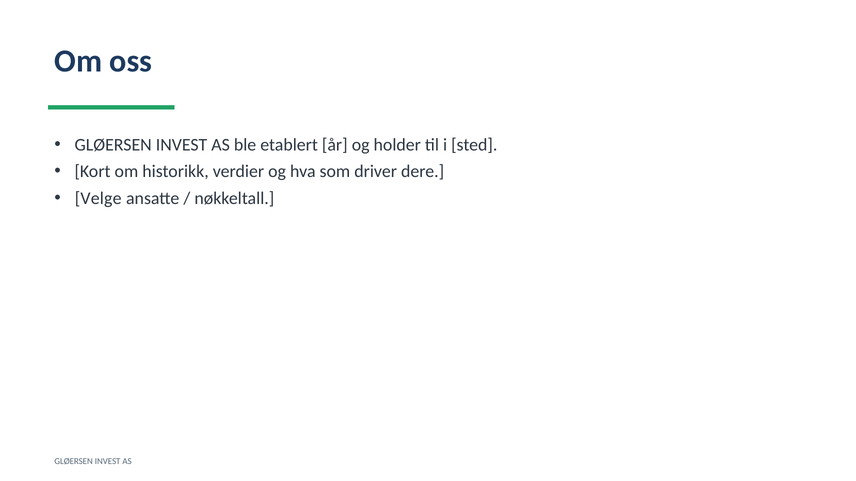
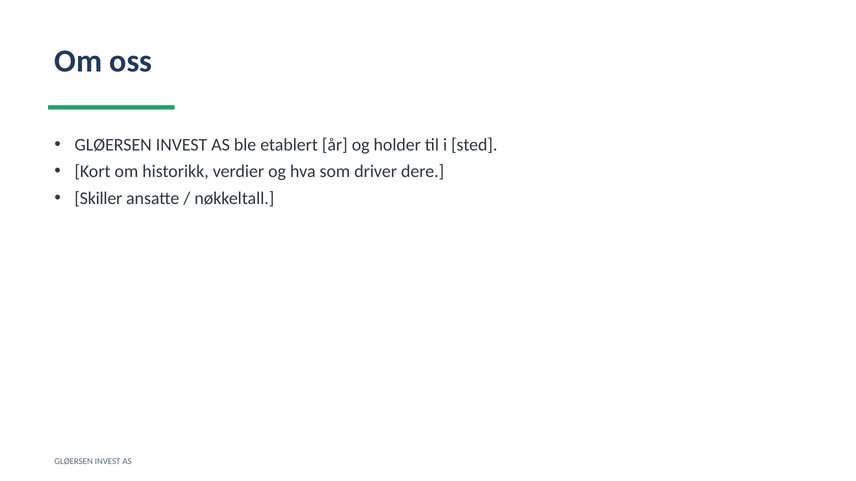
Velge: Velge -> Skiller
